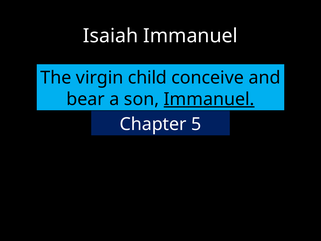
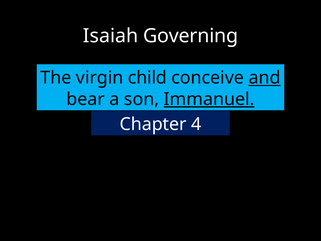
Isaiah Immanuel: Immanuel -> Governing
and underline: none -> present
5: 5 -> 4
